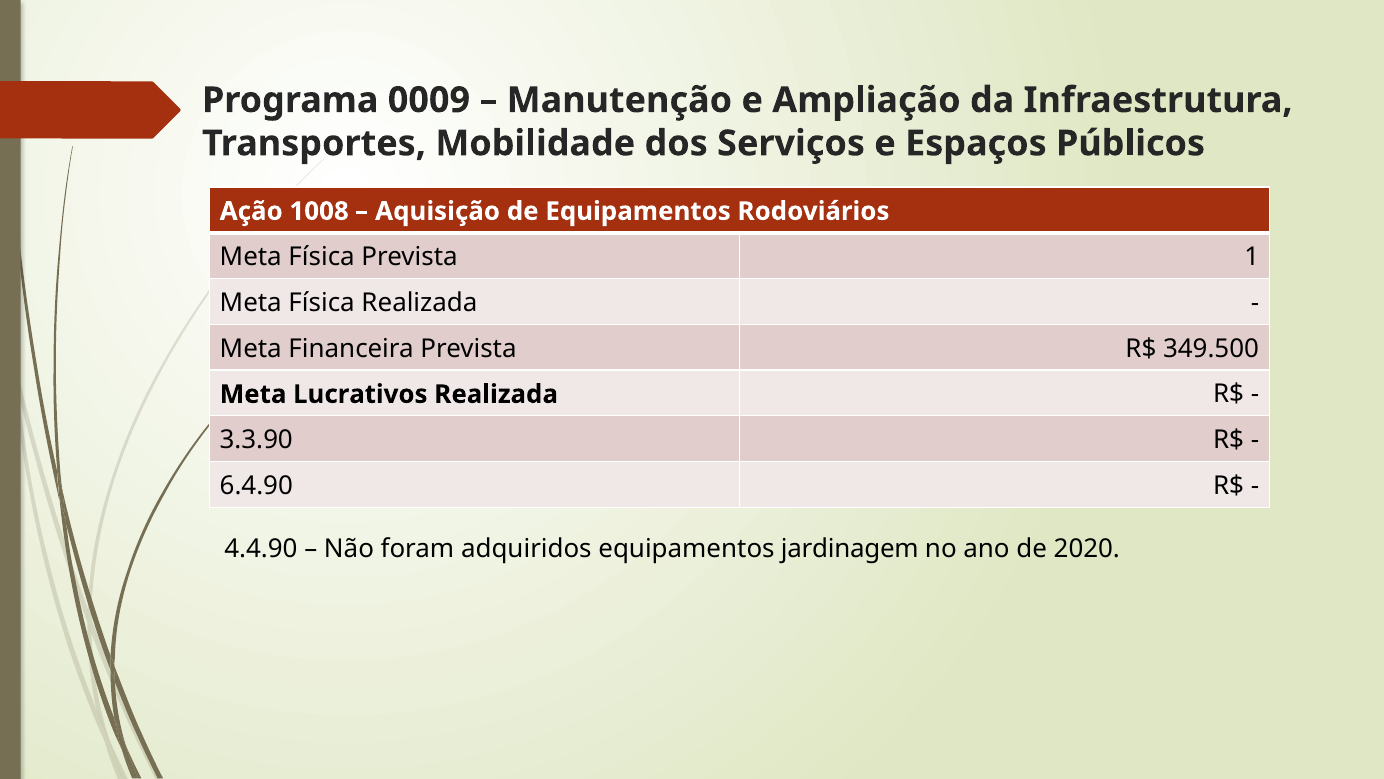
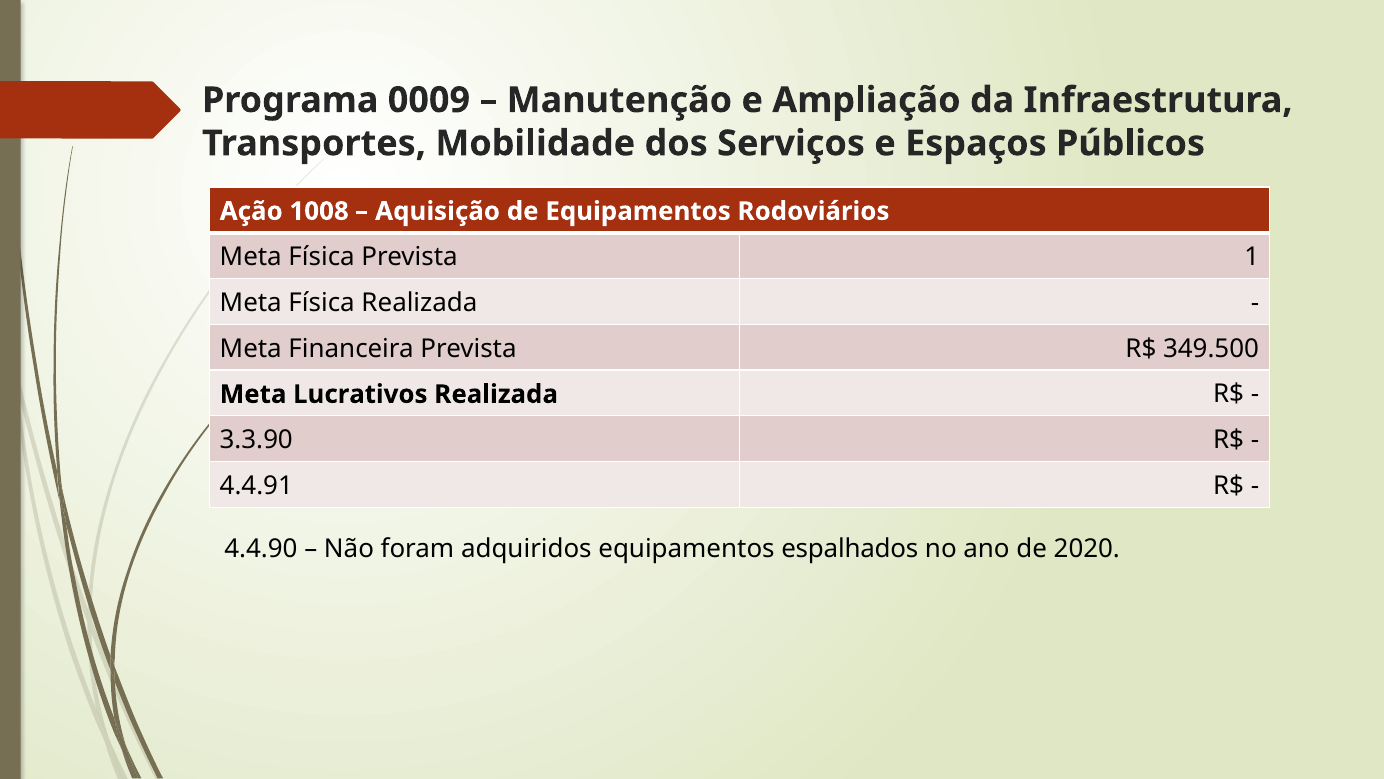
6.4.90: 6.4.90 -> 4.4.91
jardinagem: jardinagem -> espalhados
